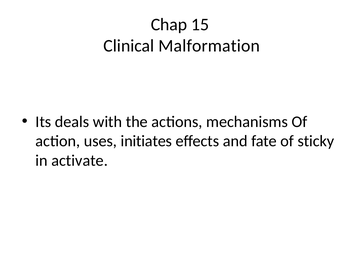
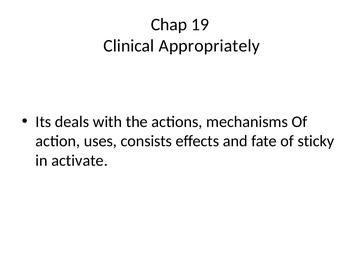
15: 15 -> 19
Malformation: Malformation -> Appropriately
initiates: initiates -> consists
